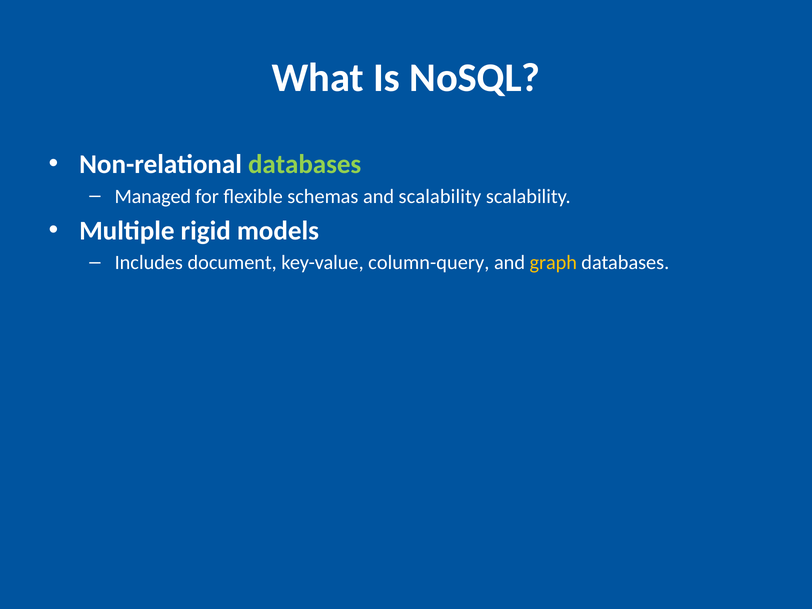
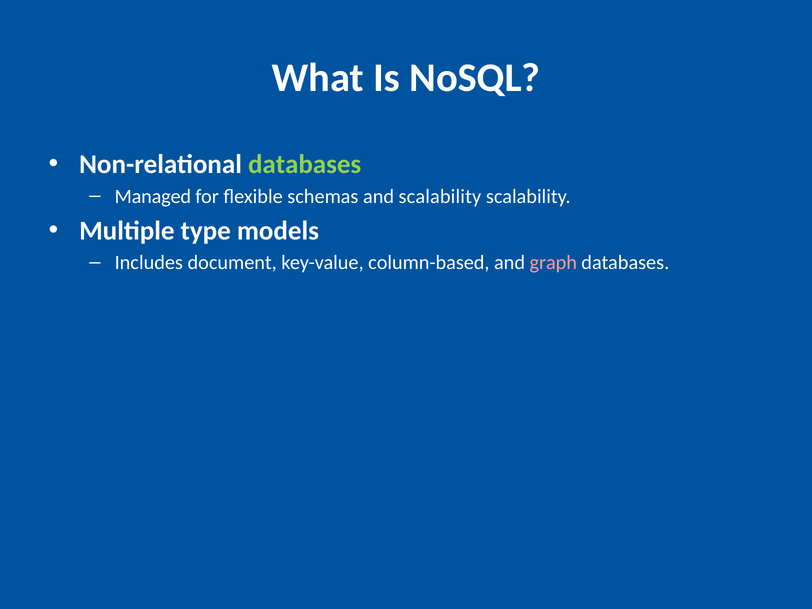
rigid: rigid -> type
column-query: column-query -> column-based
graph colour: yellow -> pink
